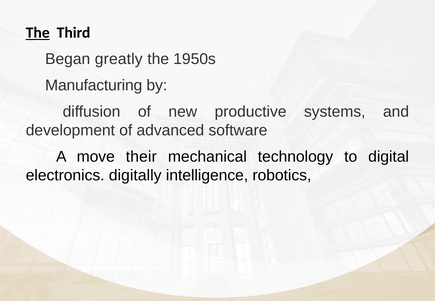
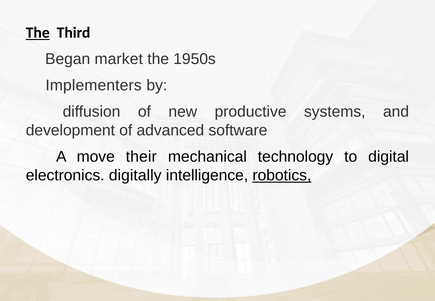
greatly: greatly -> market
Manufacturing: Manufacturing -> Implementers
robotics underline: none -> present
